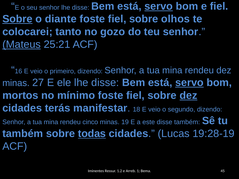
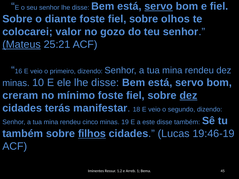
Sobre at (17, 19) underline: present -> none
tanto: tanto -> valor
27: 27 -> 10
servo at (189, 83) underline: present -> none
mortos: mortos -> creram
todas: todas -> filhos
19:28-19: 19:28-19 -> 19:46-19
